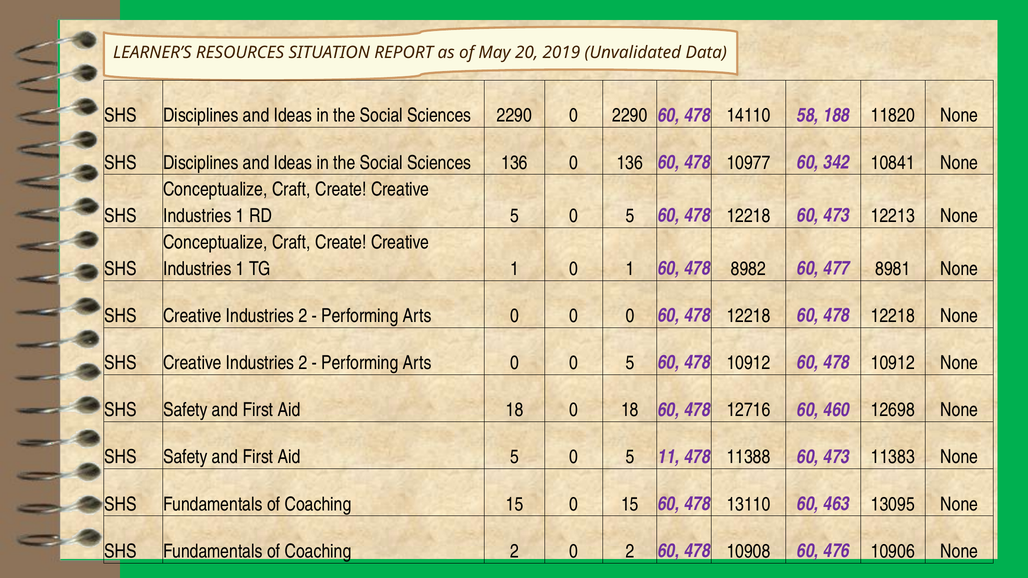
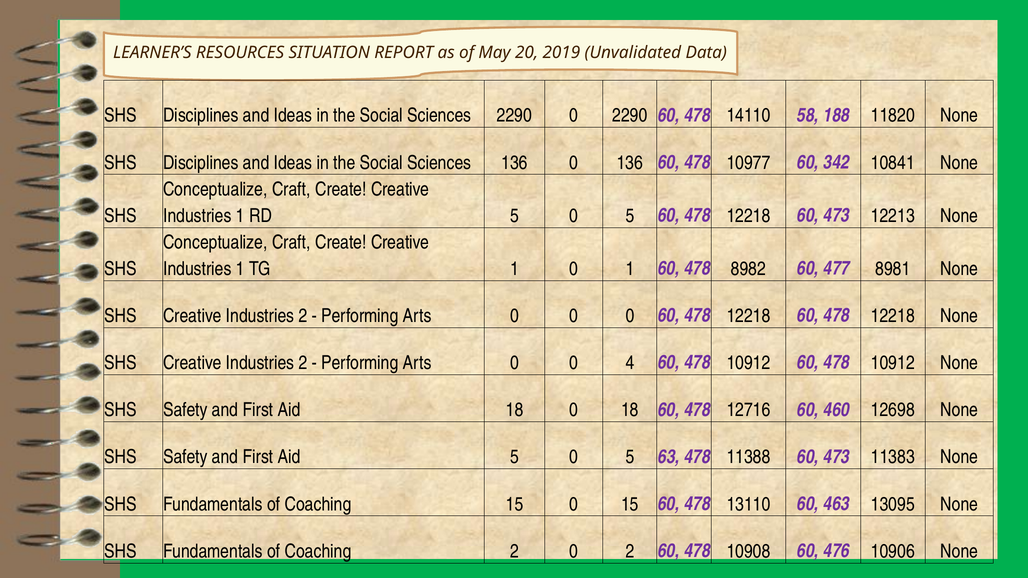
0 0 5: 5 -> 4
11: 11 -> 63
